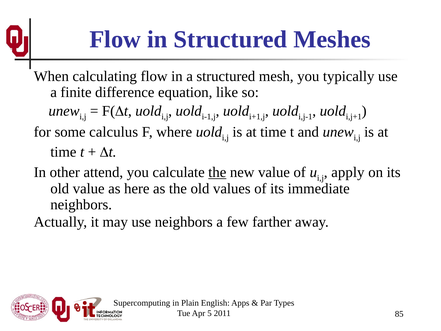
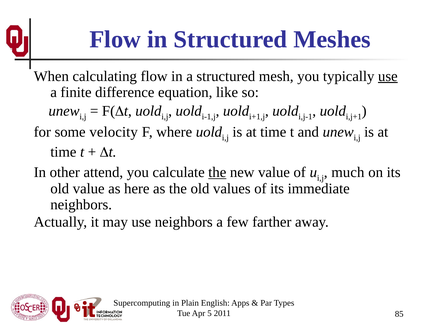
use at (388, 76) underline: none -> present
calculus: calculus -> velocity
apply: apply -> much
